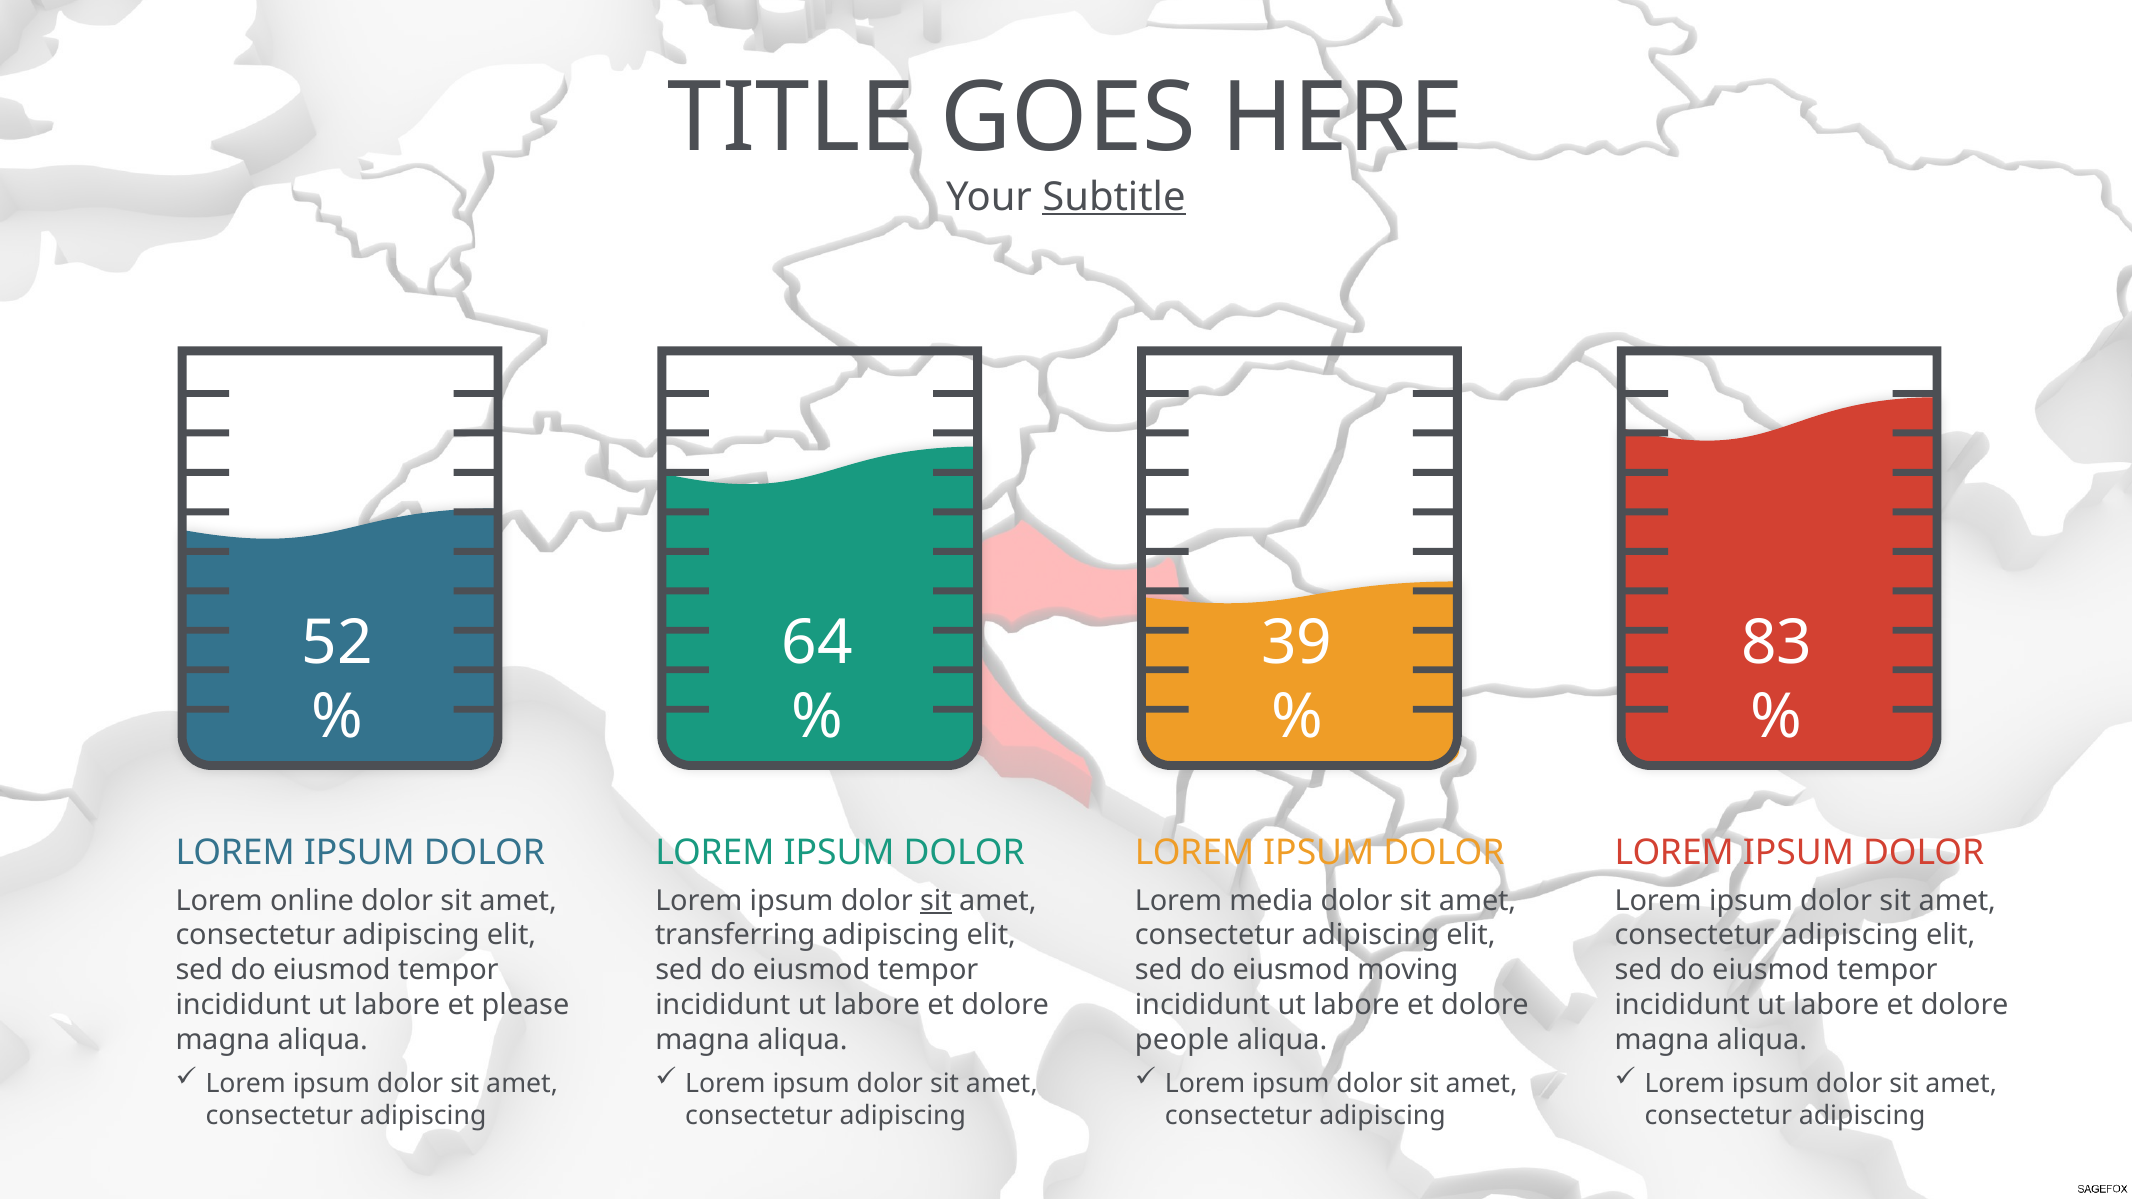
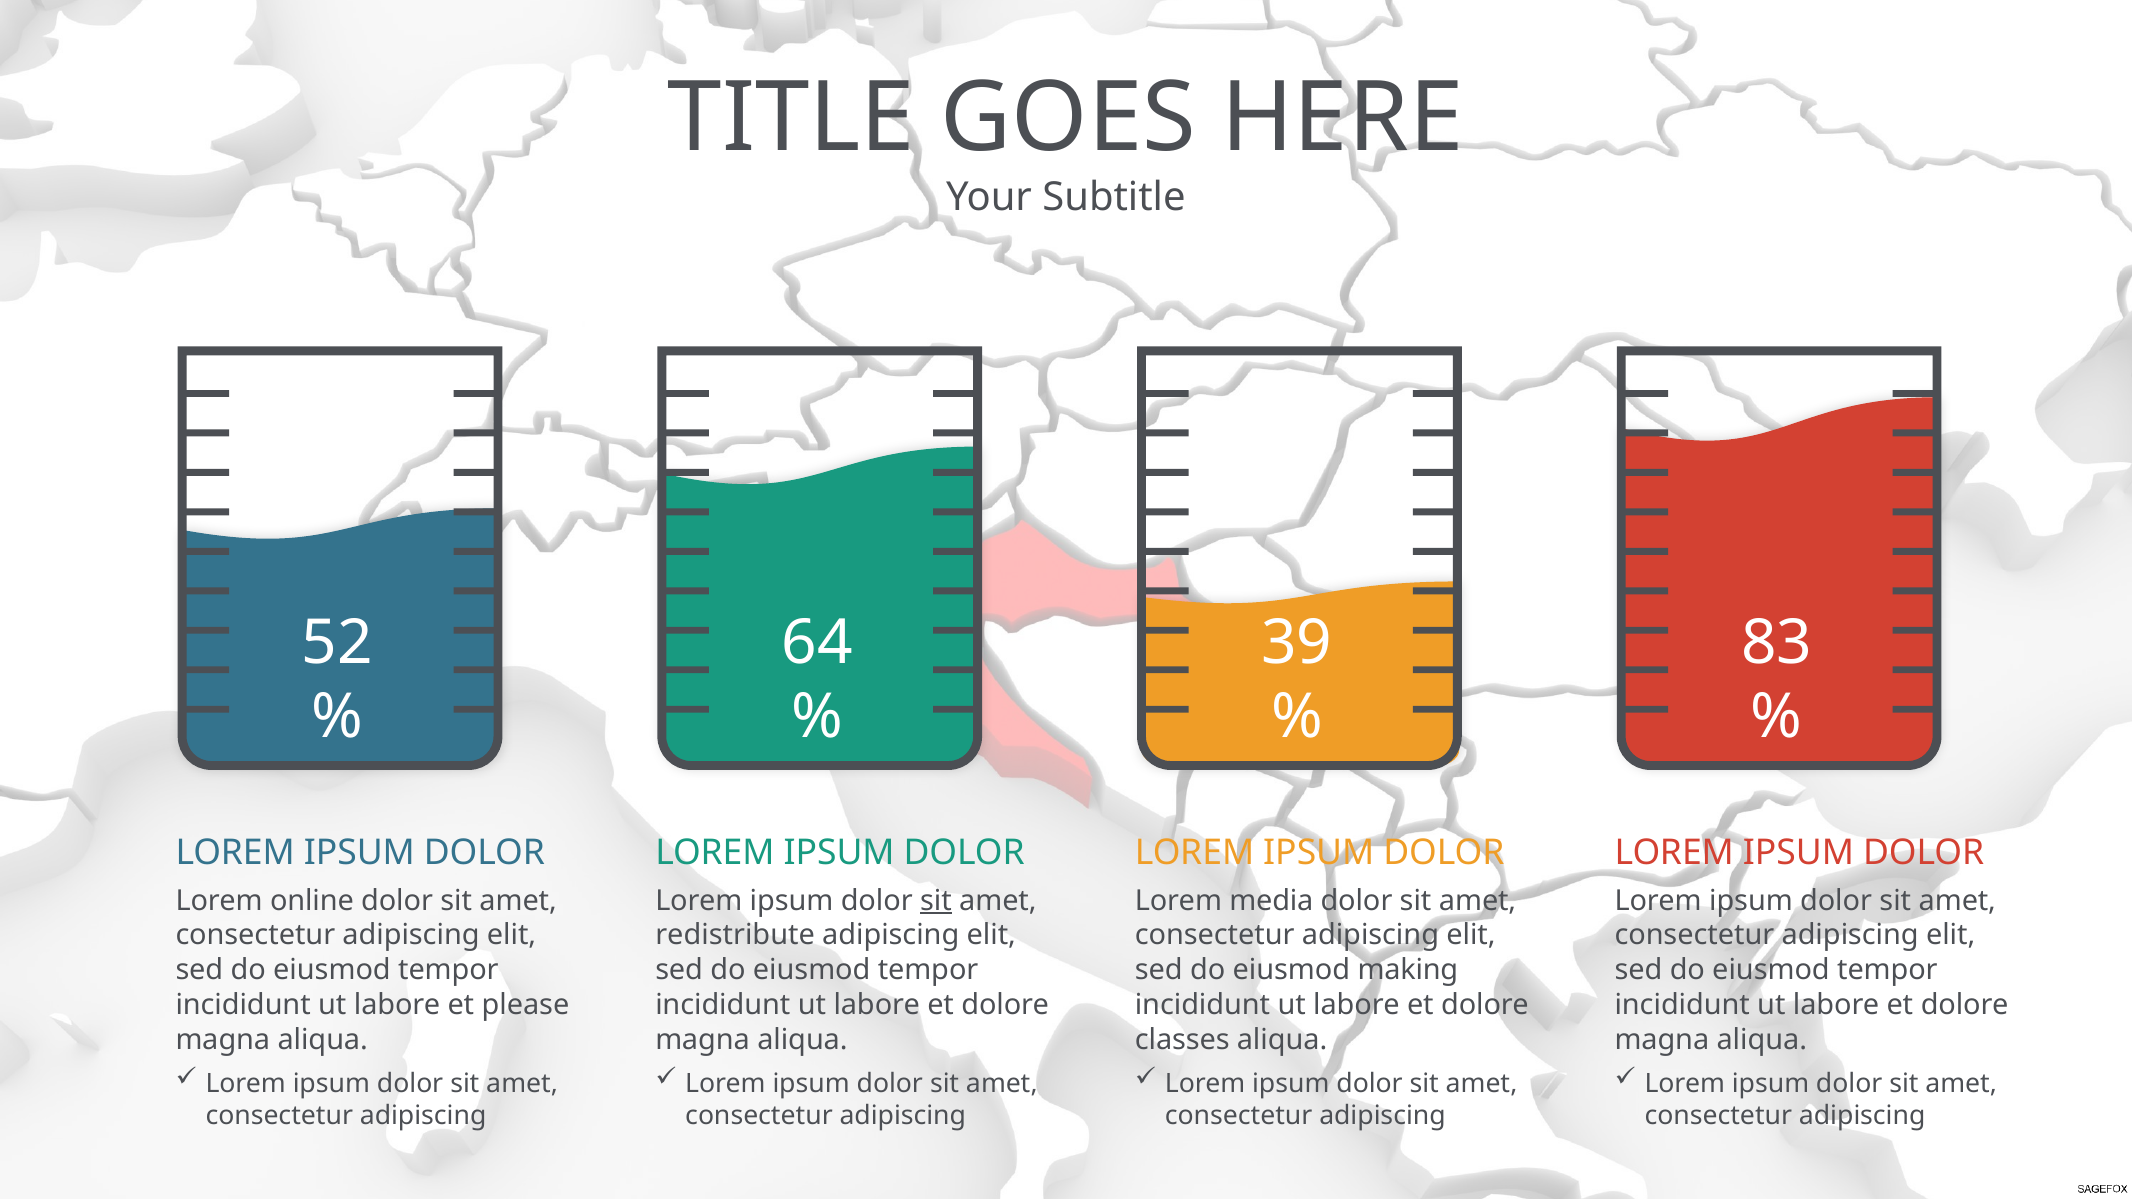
Subtitle underline: present -> none
transferring: transferring -> redistribute
moving: moving -> making
people: people -> classes
